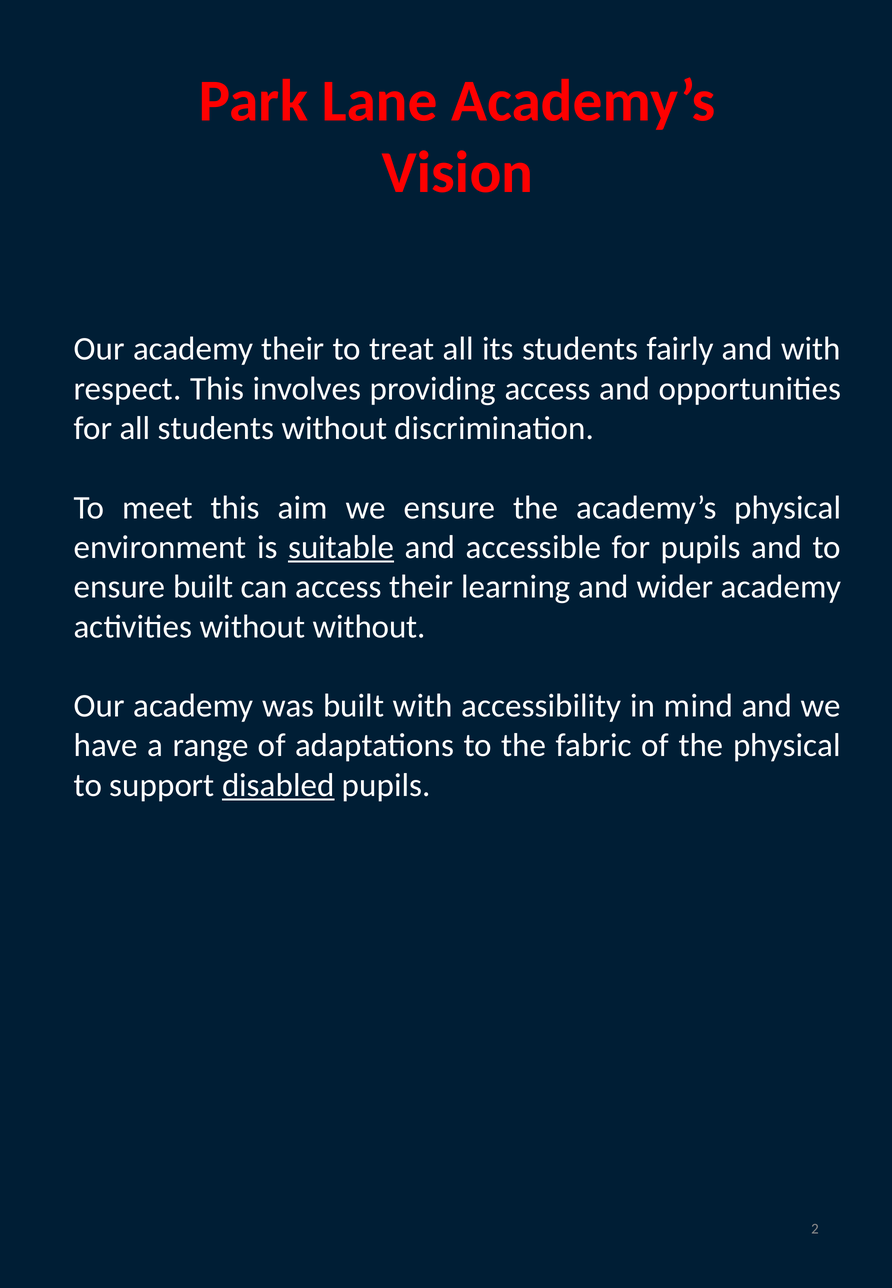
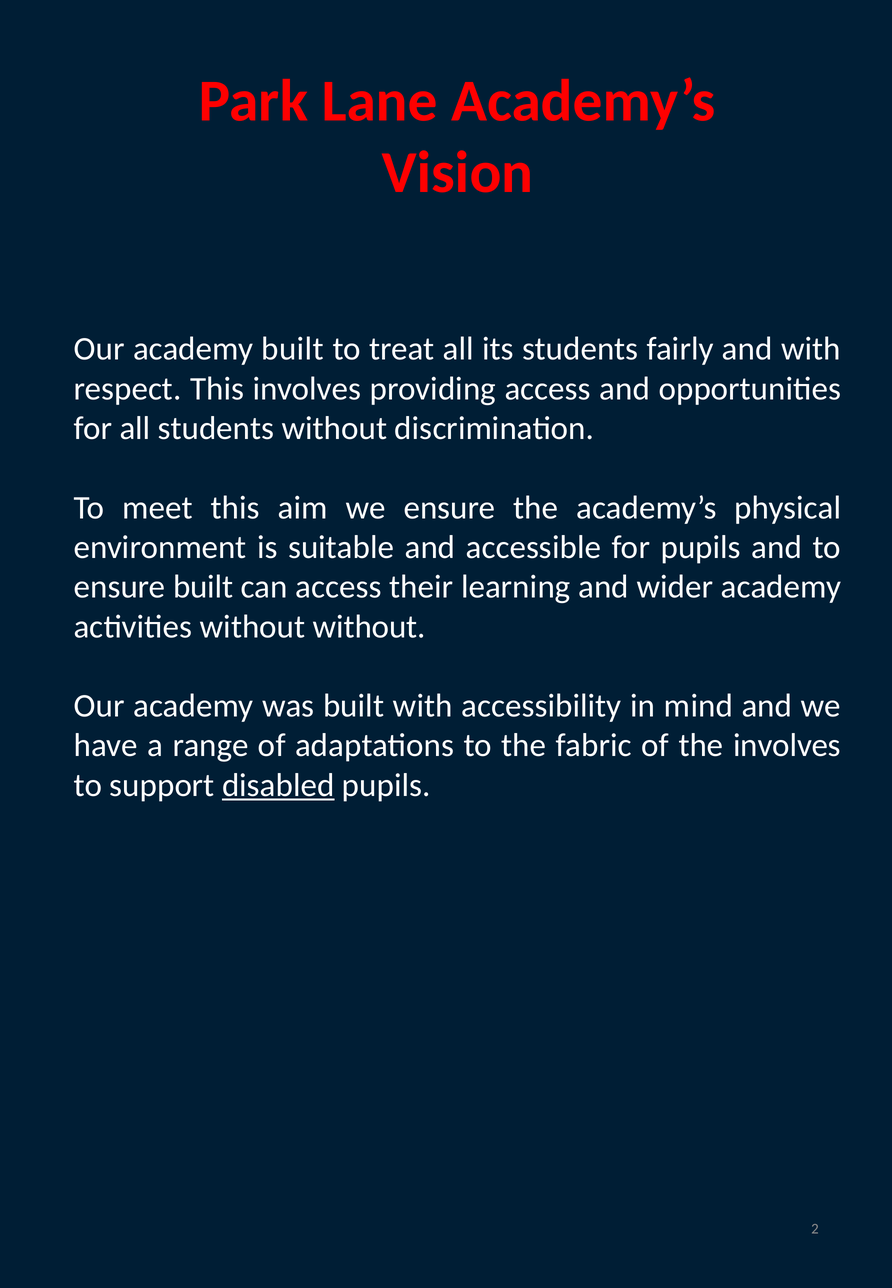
academy their: their -> built
suitable underline: present -> none
the physical: physical -> involves
